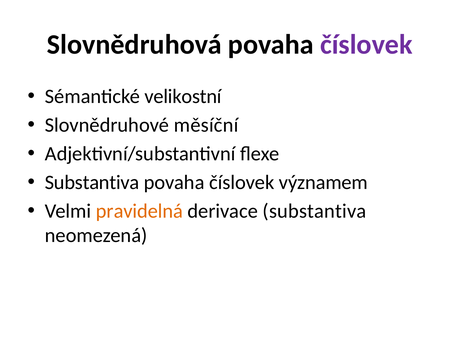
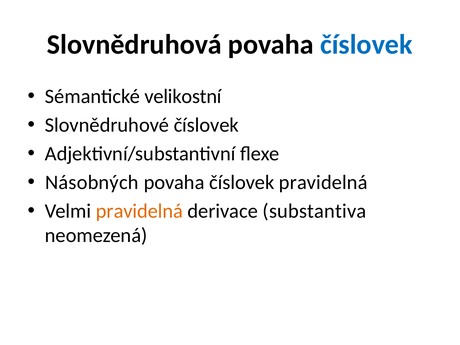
číslovek at (366, 45) colour: purple -> blue
Slovnědruhové měsíční: měsíční -> číslovek
Substantiva at (92, 182): Substantiva -> Násobných
číslovek významem: významem -> pravidelná
